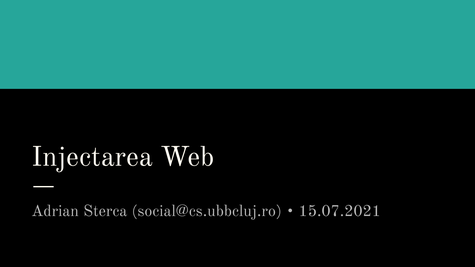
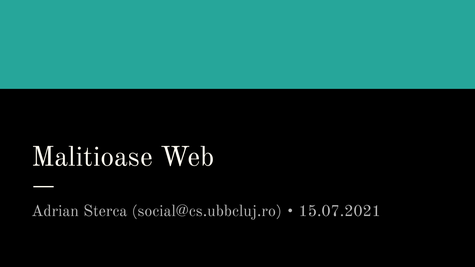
Injectarea: Injectarea -> Malitioase
